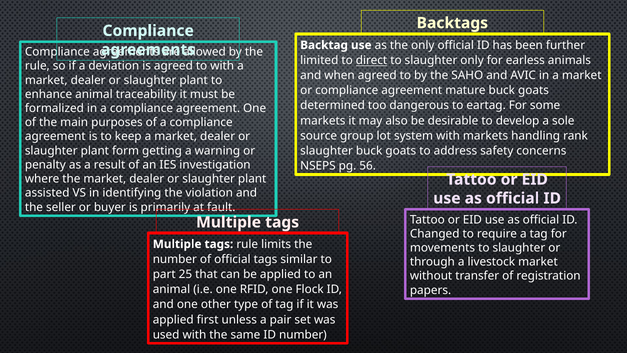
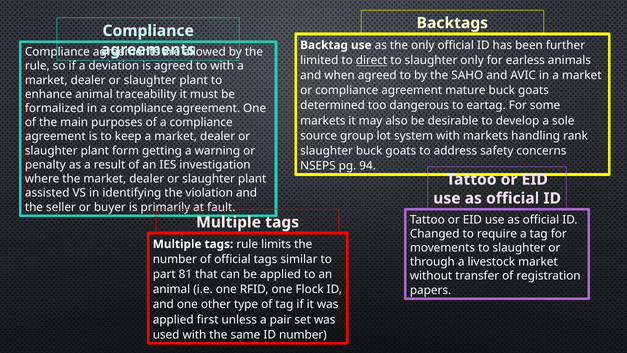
56: 56 -> 94
25: 25 -> 81
